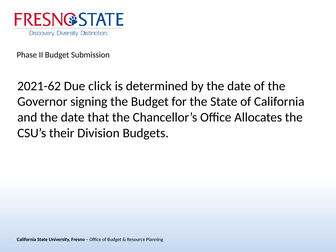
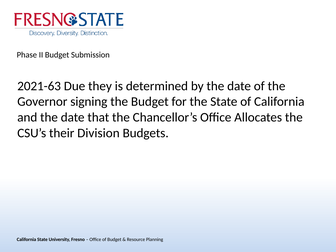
2021-62: 2021-62 -> 2021-63
click: click -> they
